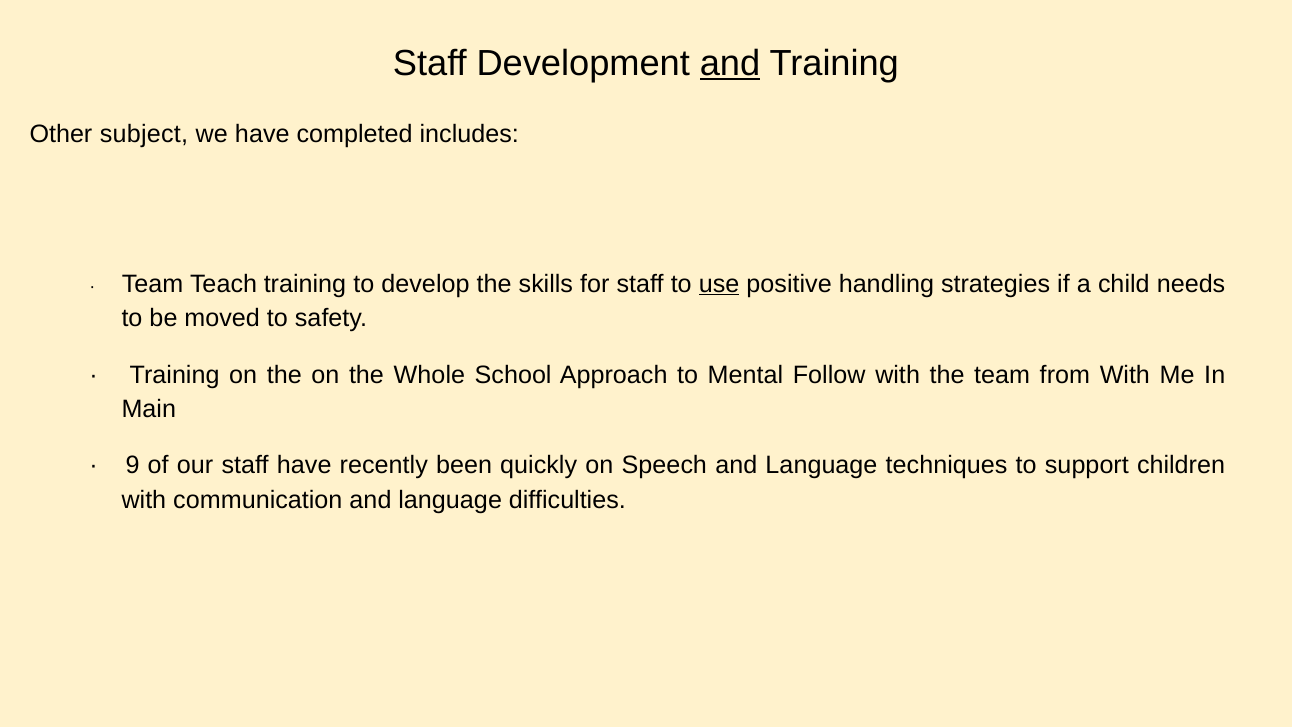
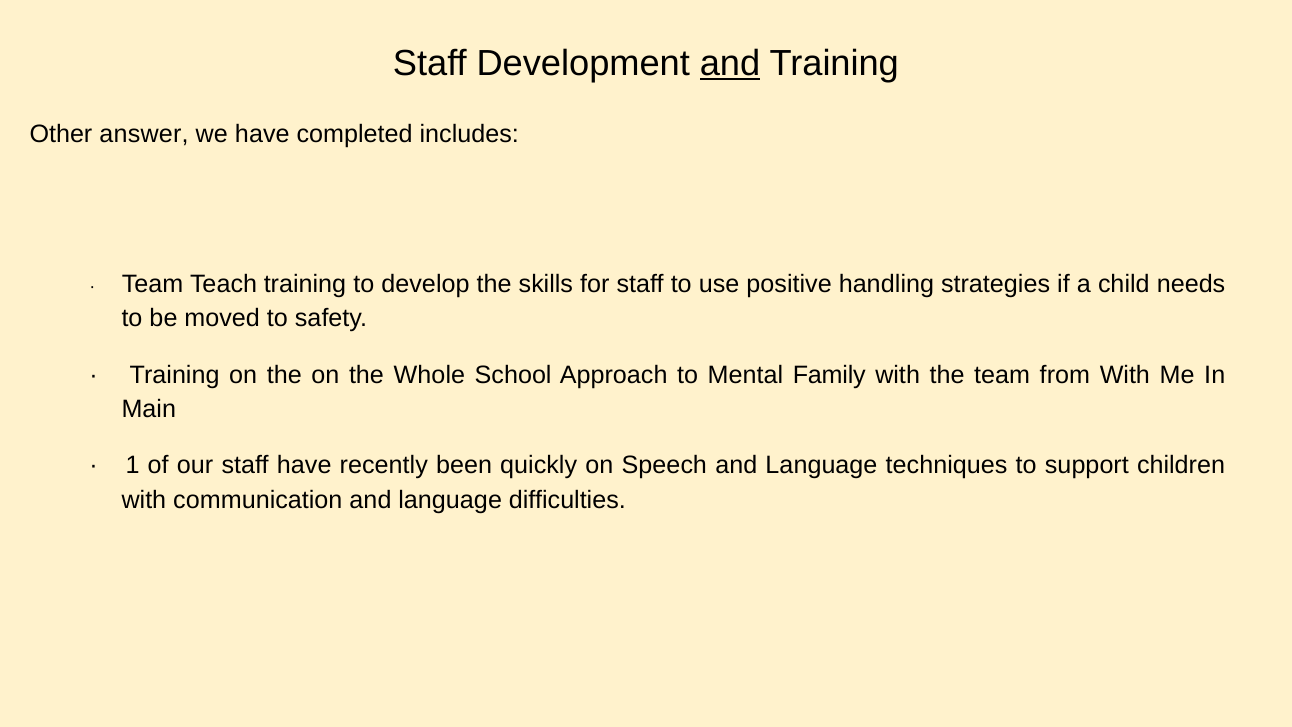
subject: subject -> answer
use underline: present -> none
Follow: Follow -> Family
9: 9 -> 1
